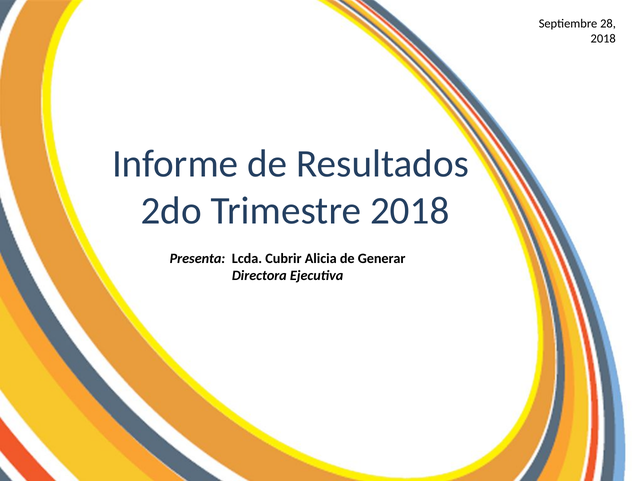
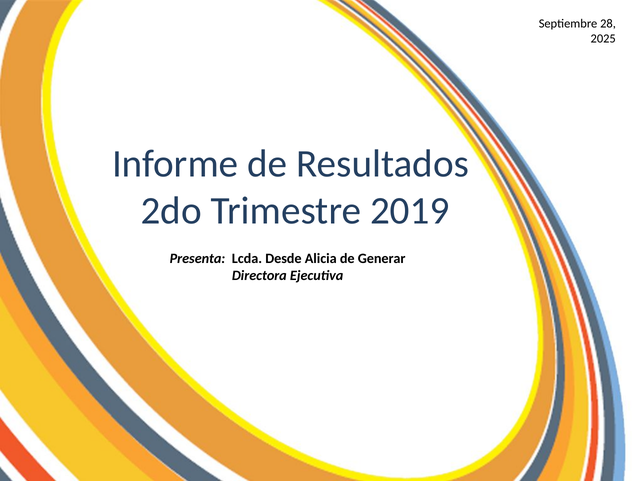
2018 at (603, 39): 2018 -> 2025
Trimestre 2018: 2018 -> 2019
Cubrir: Cubrir -> Desde
